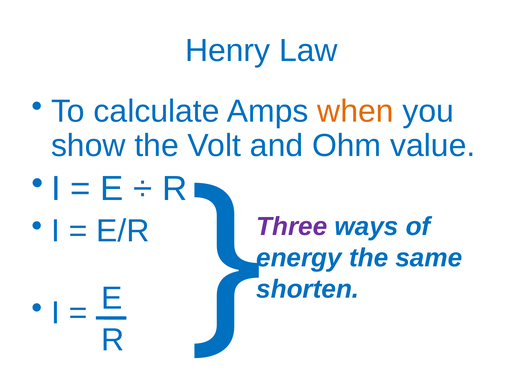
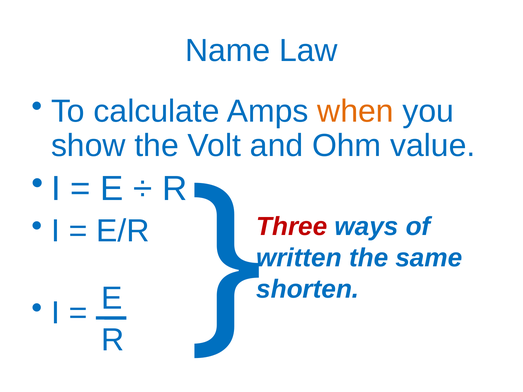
Henry: Henry -> Name
Three colour: purple -> red
energy: energy -> written
